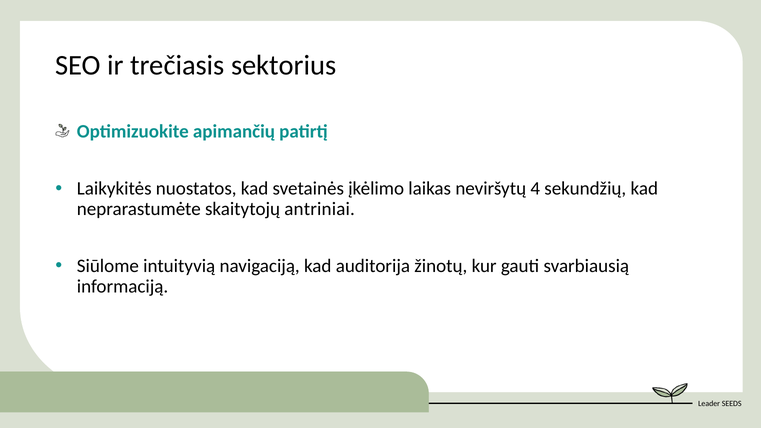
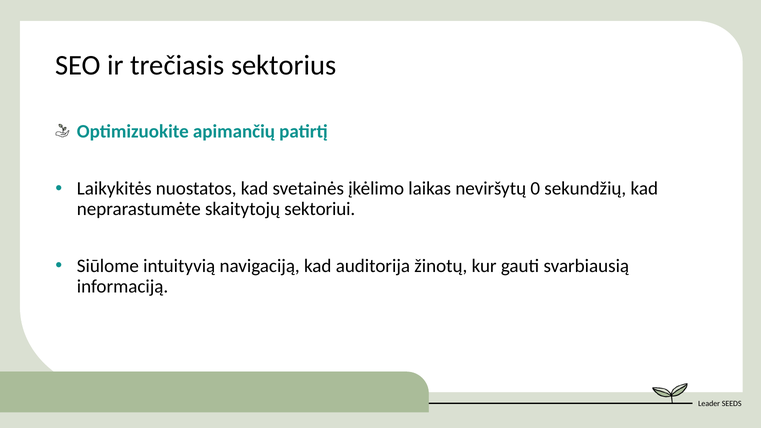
4: 4 -> 0
antriniai: antriniai -> sektoriui
